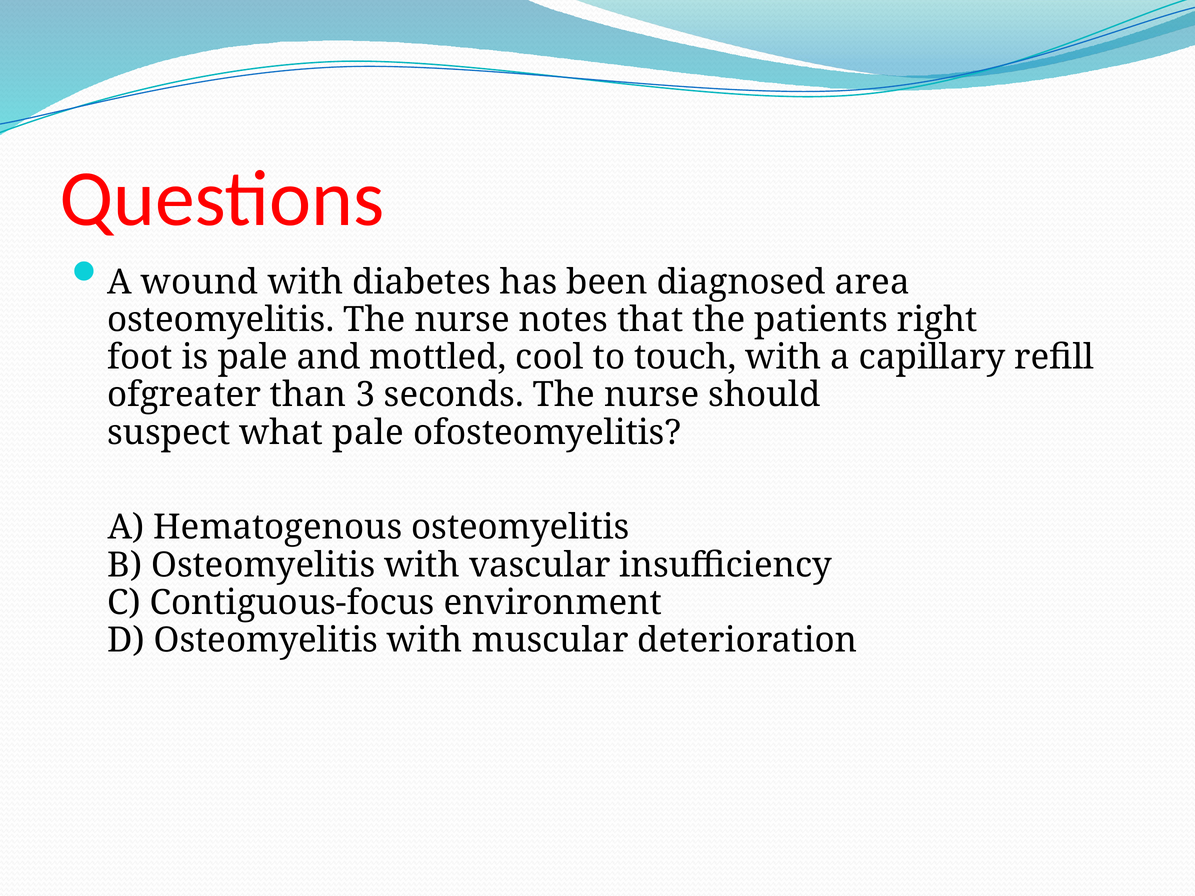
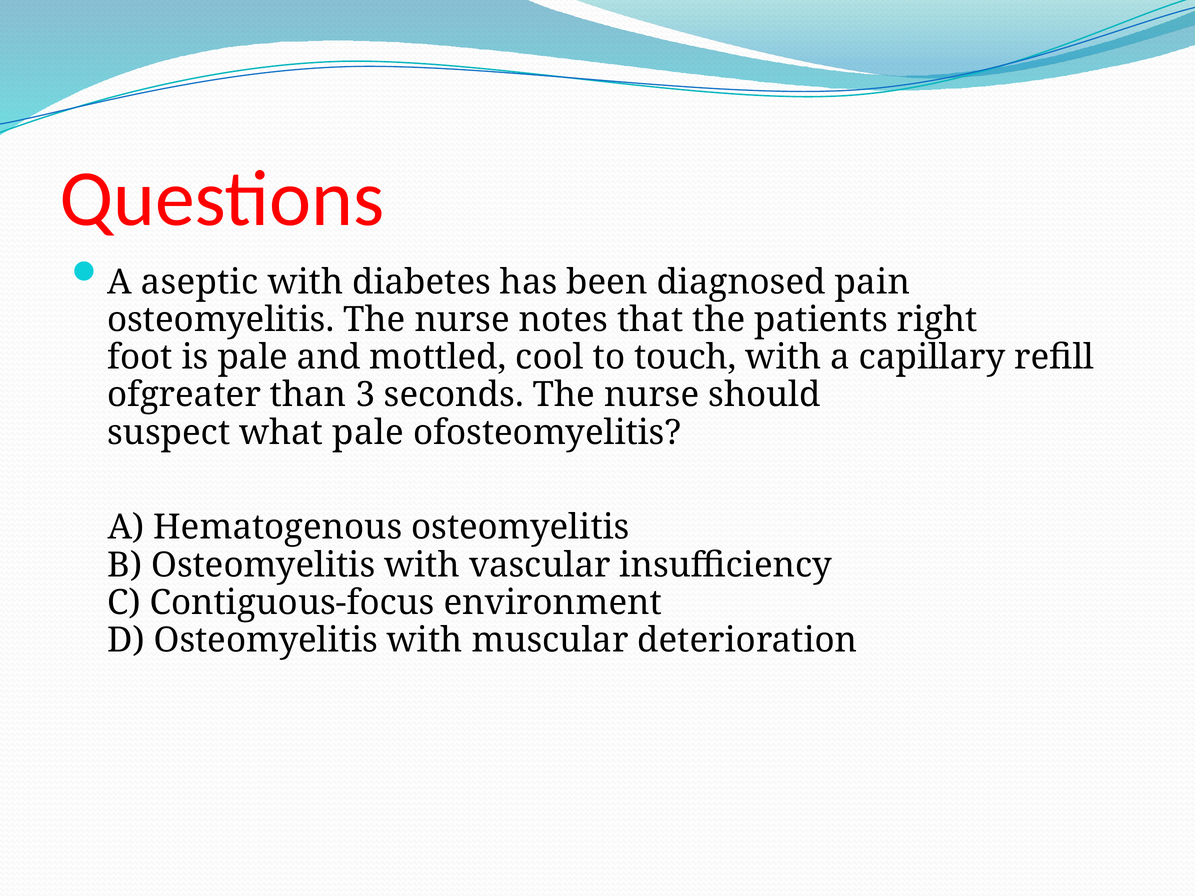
wound: wound -> aseptic
area: area -> pain
